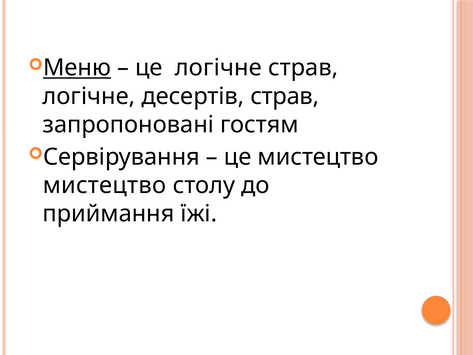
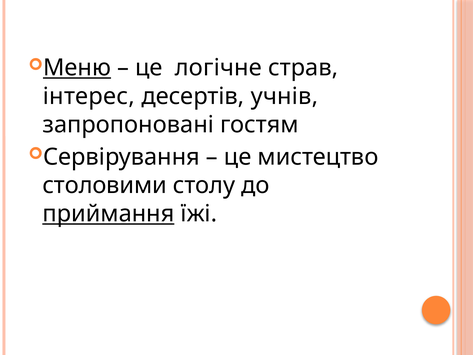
логічне at (89, 96): логічне -> інтерес
десертів страв: страв -> учнів
мистецтво at (104, 185): мистецтво -> столовими
приймання underline: none -> present
